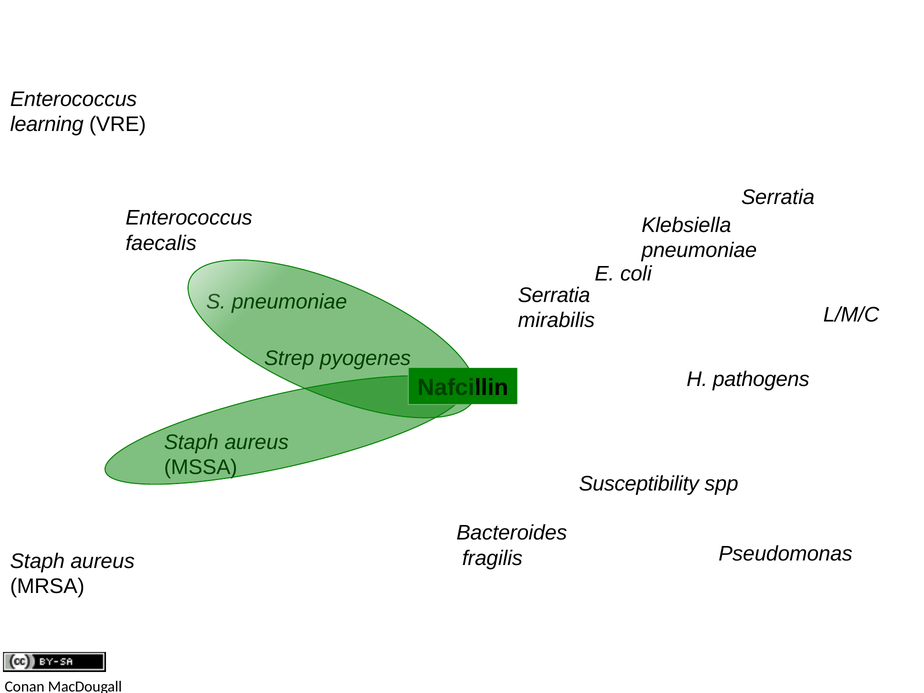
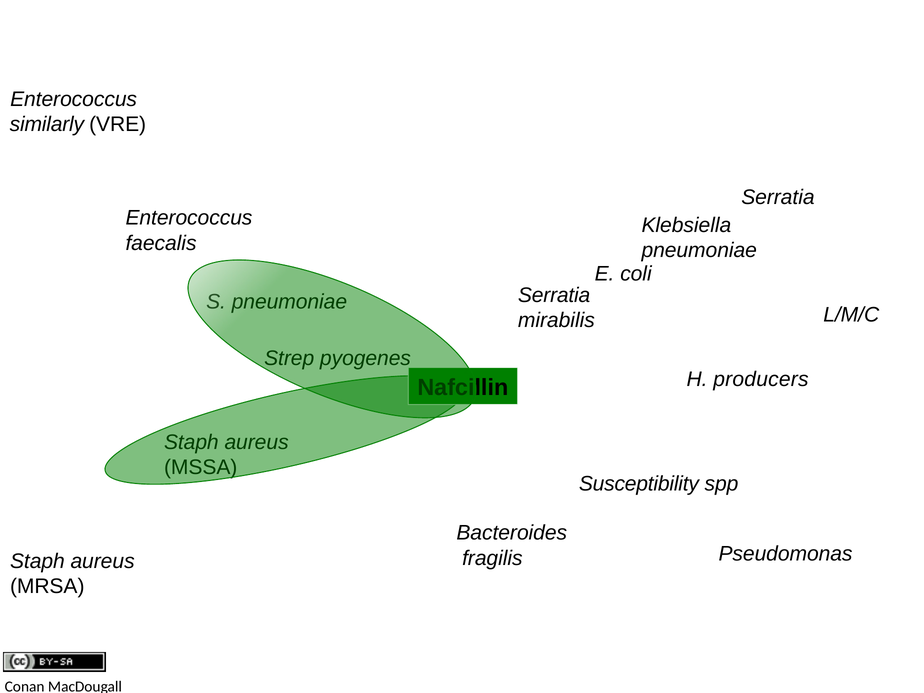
learning: learning -> similarly
pathogens: pathogens -> producers
